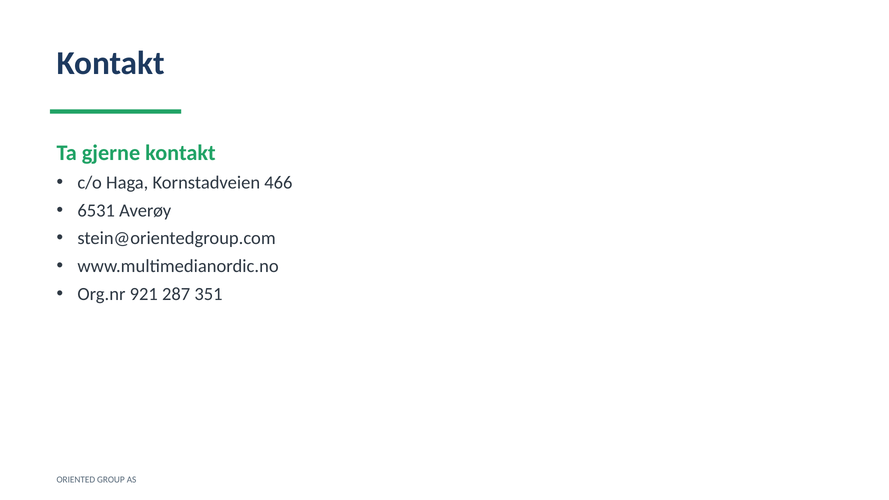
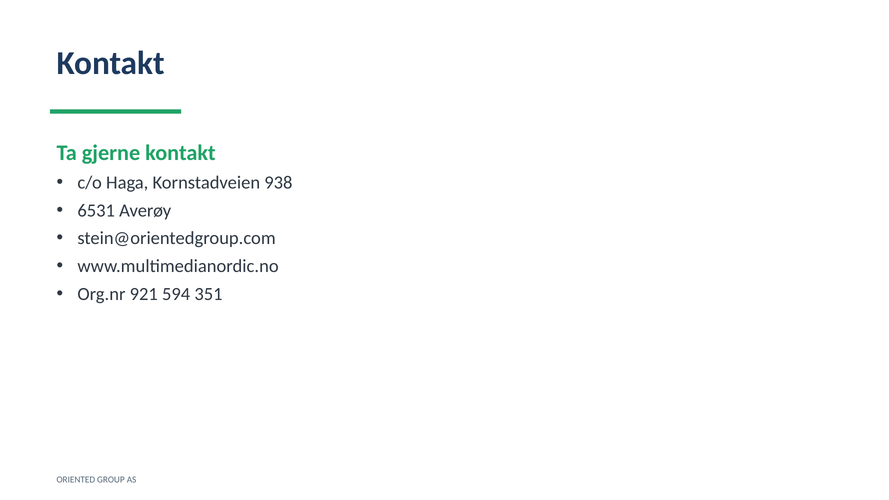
466: 466 -> 938
287: 287 -> 594
